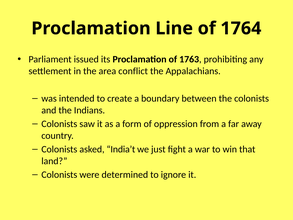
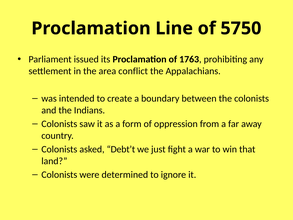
1764: 1764 -> 5750
India’t: India’t -> Debt’t
